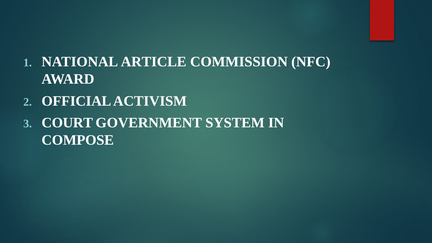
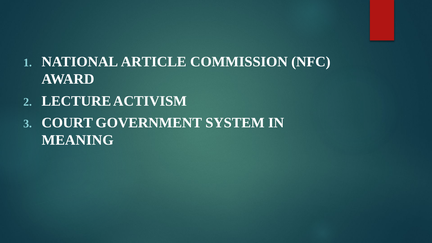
OFFICIAL: OFFICIAL -> LECTURE
COMPOSE: COMPOSE -> MEANING
